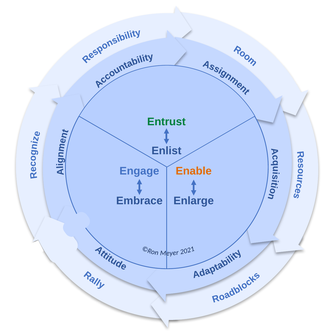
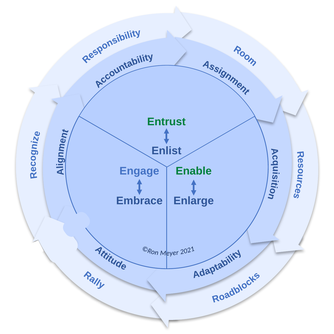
Enable colour: orange -> green
